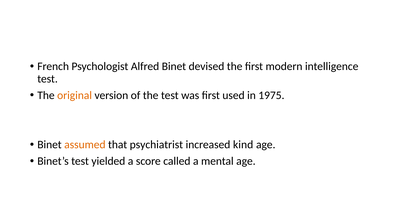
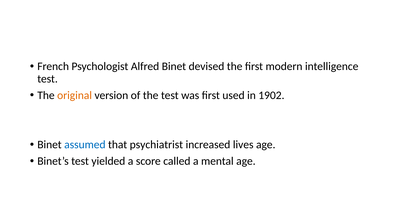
1975: 1975 -> 1902
assumed colour: orange -> blue
kind: kind -> lives
